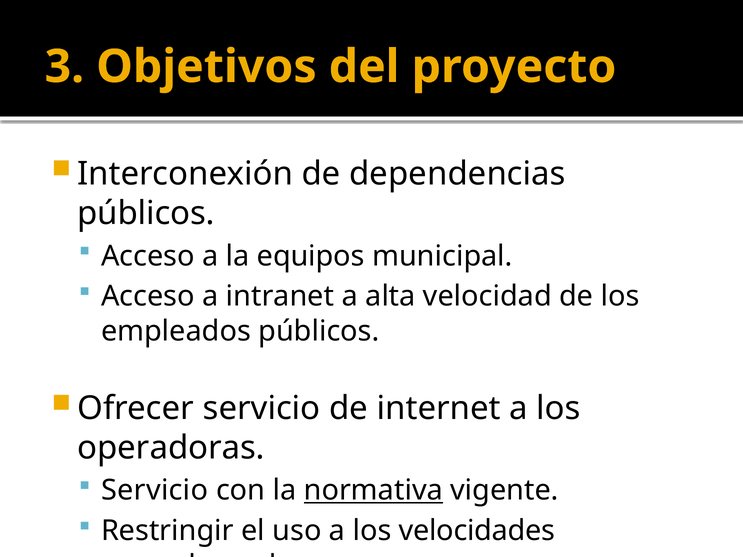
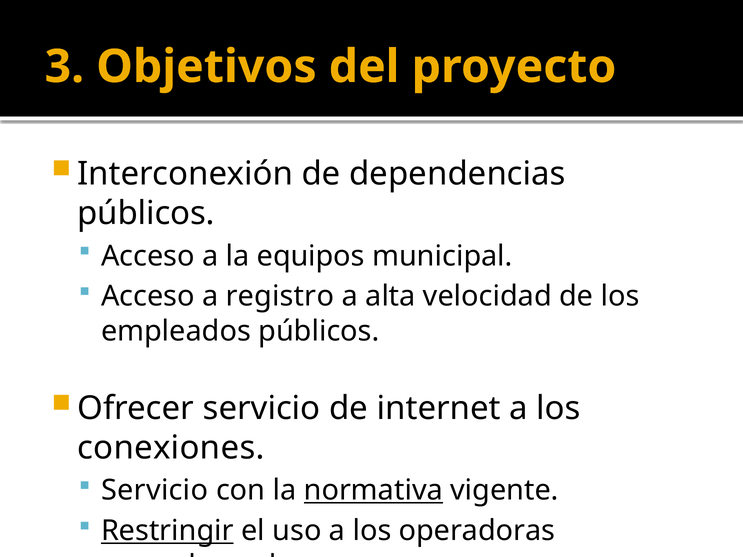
intranet: intranet -> registro
operadoras: operadoras -> conexiones
Restringir underline: none -> present
velocidades: velocidades -> operadoras
